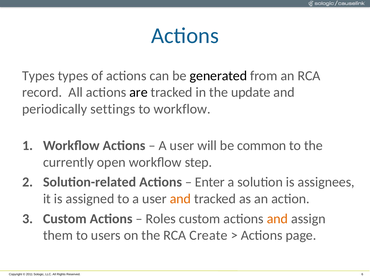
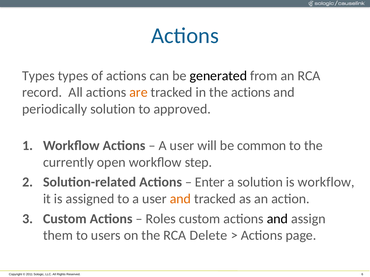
are colour: black -> orange
the update: update -> actions
periodically settings: settings -> solution
to workflow: workflow -> approved
is assignees: assignees -> workflow
and at (277, 219) colour: orange -> black
Create: Create -> Delete
